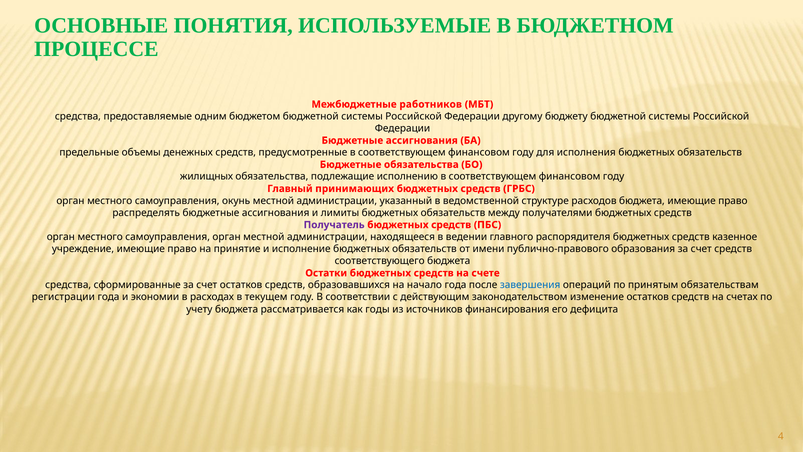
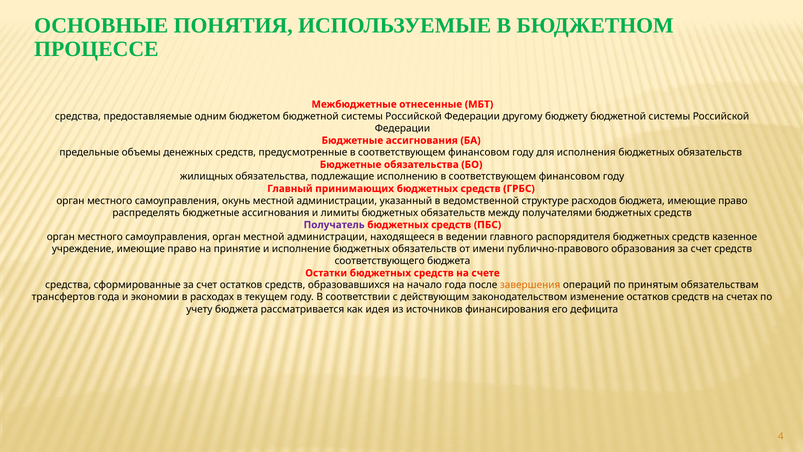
работников: работников -> отнесенные
завершения colour: blue -> orange
регистрации: регистрации -> трансфертов
годы: годы -> идея
